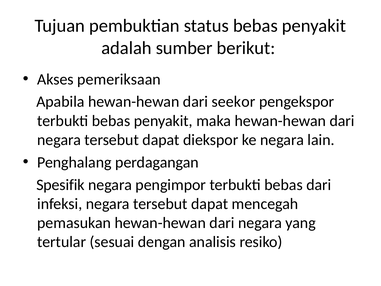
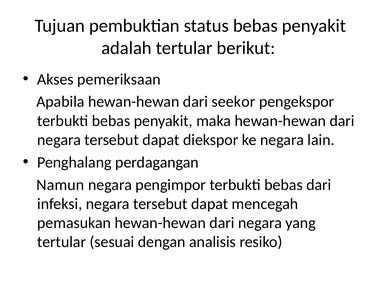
adalah sumber: sumber -> tertular
Spesifik: Spesifik -> Namun
